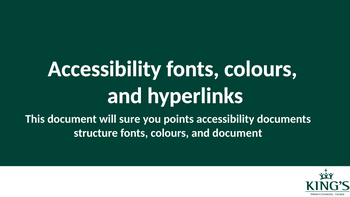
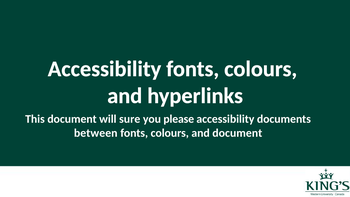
points: points -> please
structure: structure -> between
